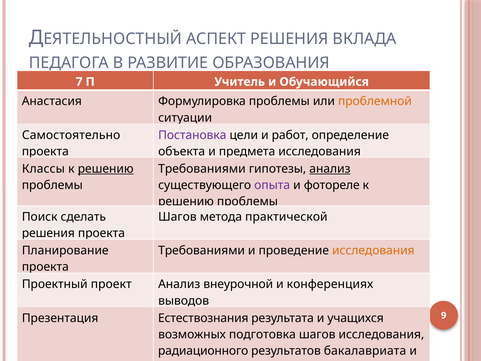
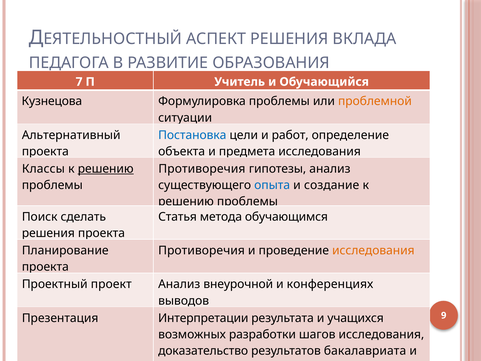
Анастасия: Анастасия -> Кузнецова
Самостоятельно: Самостоятельно -> Альтернативный
Постановка colour: purple -> blue
Требованиями at (202, 169): Требованиями -> Противоречия
анализ at (330, 169) underline: present -> none
опыта colour: purple -> blue
фотореле: фотореле -> создание
Шагов at (177, 217): Шагов -> Статья
практической: практической -> обучающимся
Требованиями at (202, 250): Требованиями -> Противоречия
Естествознания: Естествознания -> Интерпретации
подготовка: подготовка -> разработки
радиационного: радиационного -> доказательство
